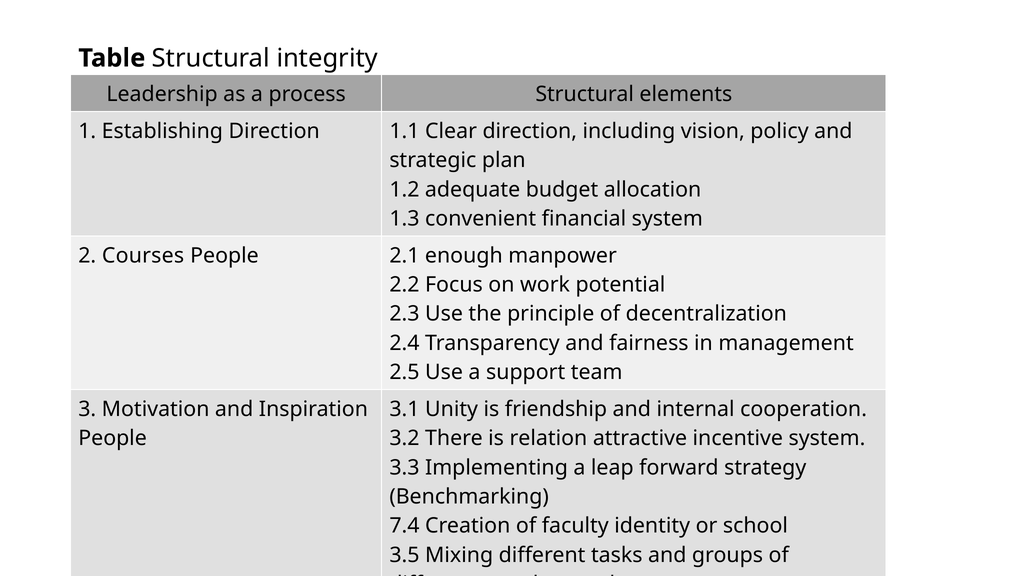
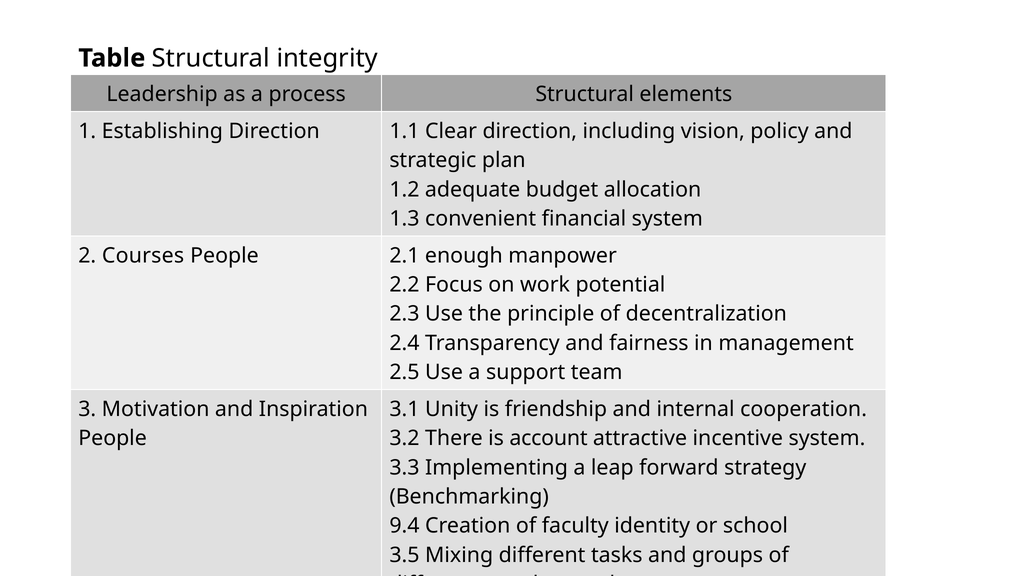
relation: relation -> account
7.4: 7.4 -> 9.4
